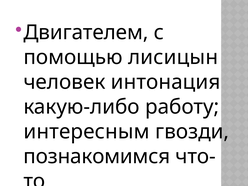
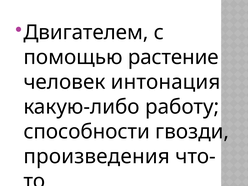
лисицын: лисицын -> растение
интересным: интересным -> способности
познакомимся: познакомимся -> произведения
